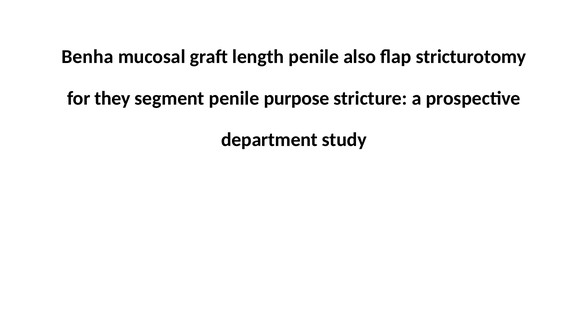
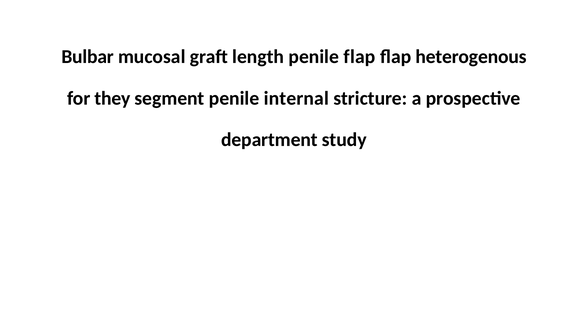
Benha: Benha -> Bulbar
penile also: also -> flap
stricturotomy: stricturotomy -> heterogenous
purpose: purpose -> internal
